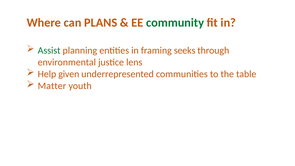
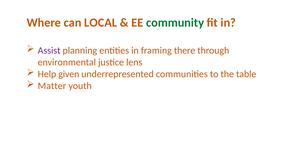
PLANS: PLANS -> LOCAL
Assist colour: green -> purple
seeks: seeks -> there
